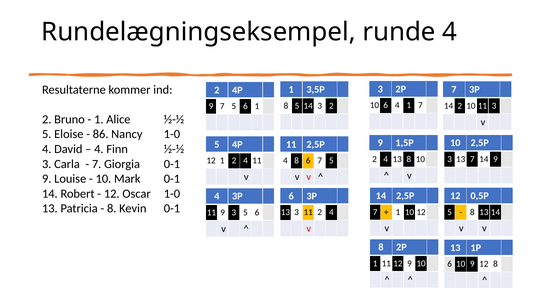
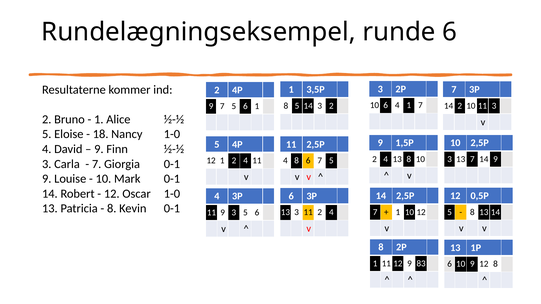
runde 4: 4 -> 6
86: 86 -> 18
4 at (99, 149): 4 -> 9
9 10: 10 -> 83
